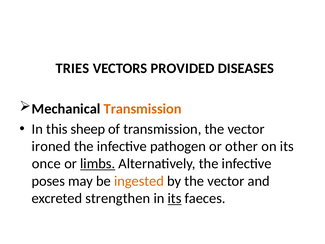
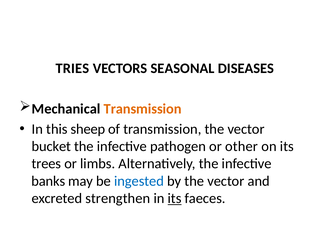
PROVIDED: PROVIDED -> SEASONAL
ironed: ironed -> bucket
once: once -> trees
limbs underline: present -> none
poses: poses -> banks
ingested colour: orange -> blue
